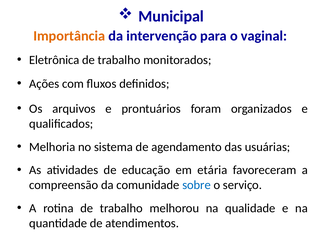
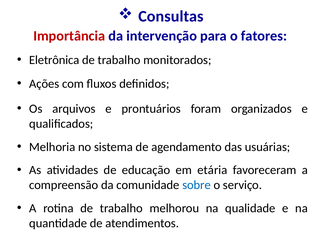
Municipal: Municipal -> Consultas
Importância colour: orange -> red
vaginal: vaginal -> fatores
